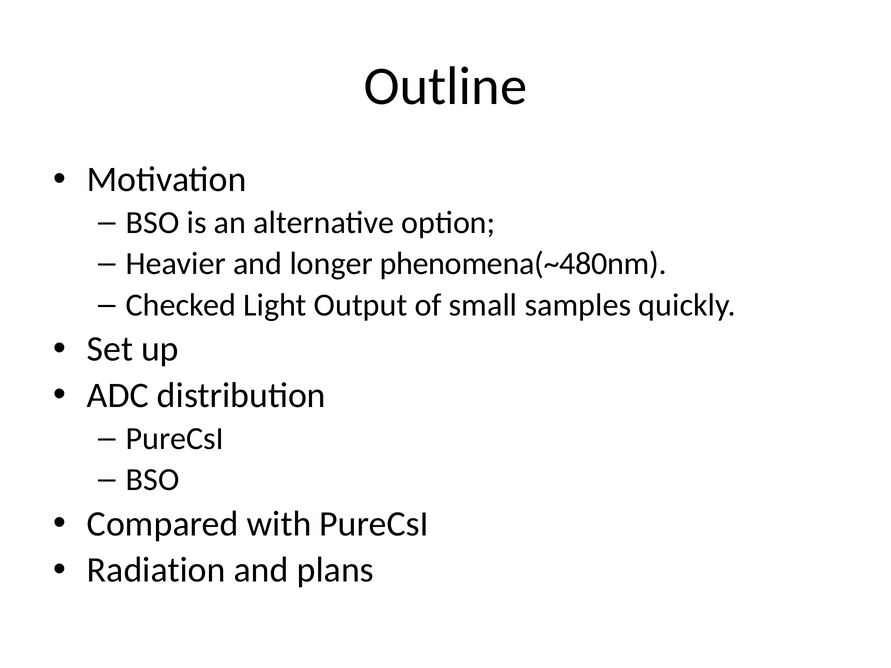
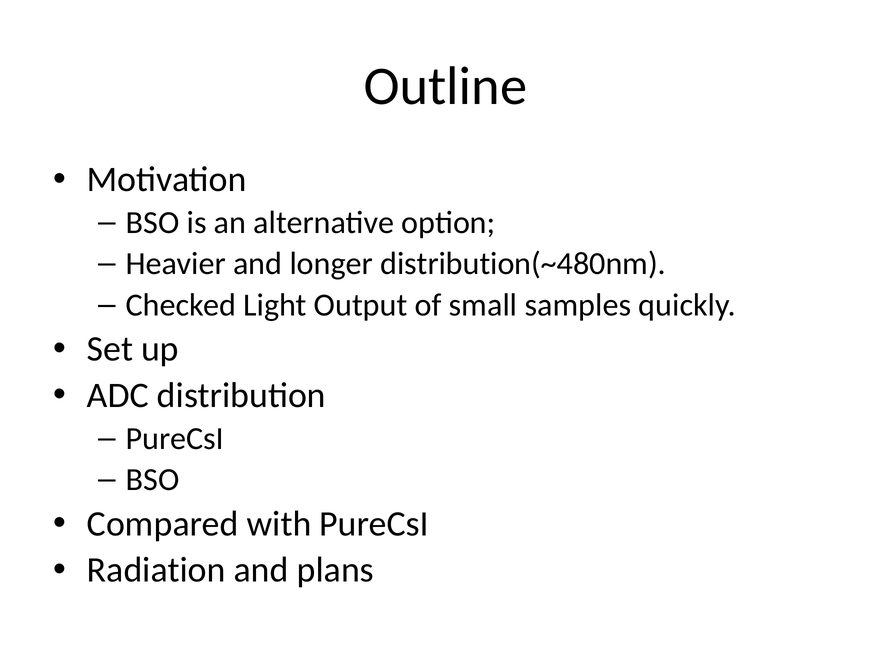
phenomena(~480nm: phenomena(~480nm -> distribution(~480nm
